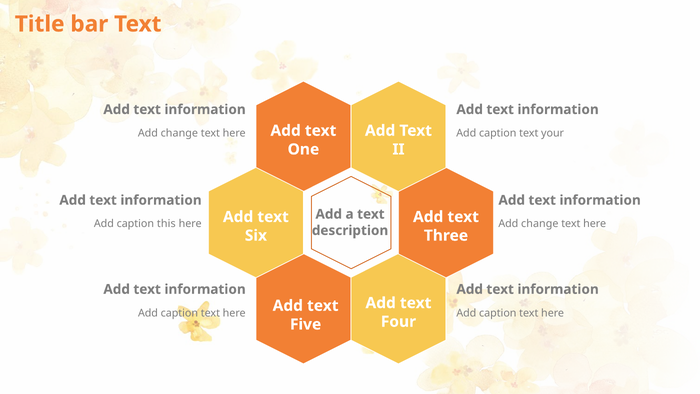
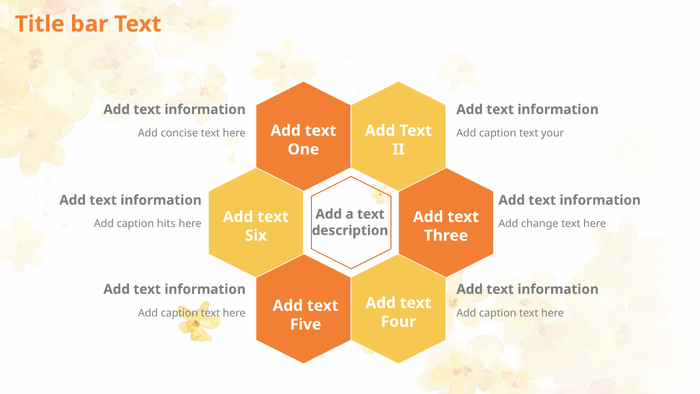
change at (179, 133): change -> concise
this: this -> hits
